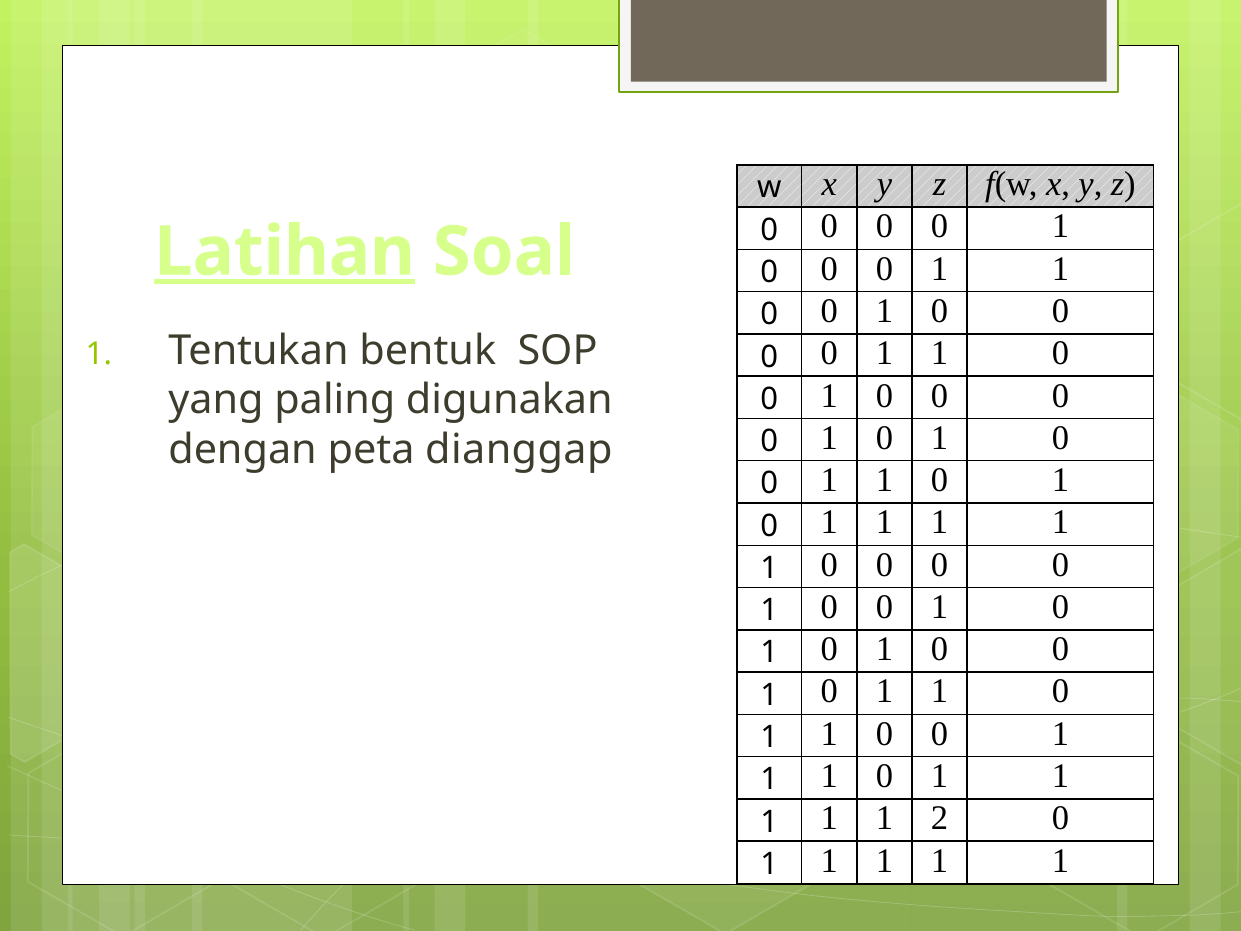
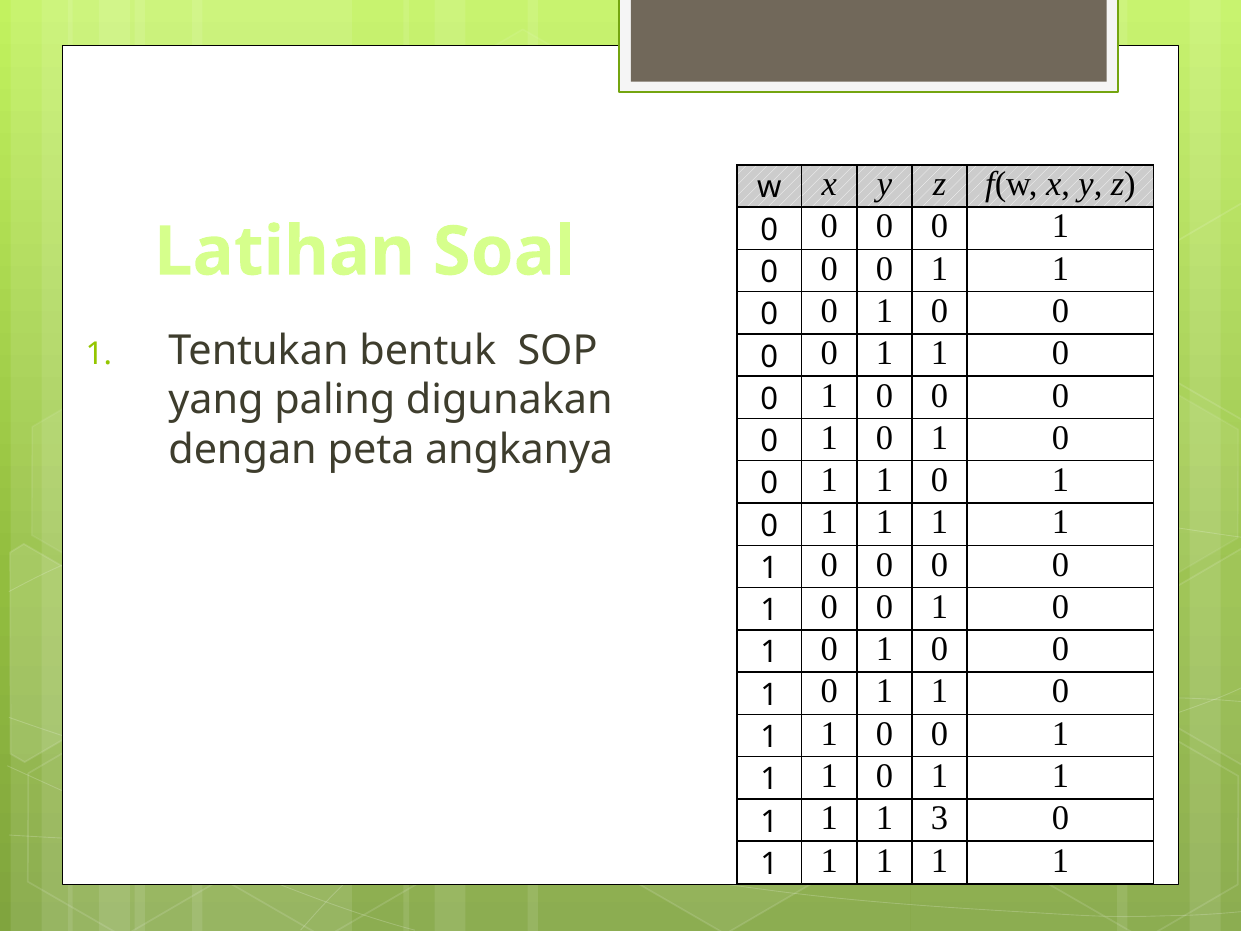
Latihan underline: present -> none
dianggap: dianggap -> angkanya
2: 2 -> 3
